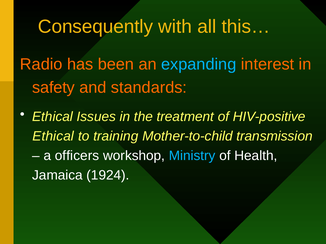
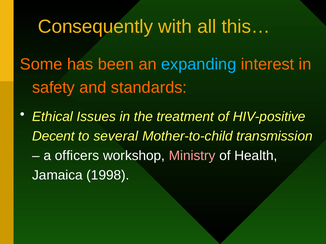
Radio: Radio -> Some
Ethical at (53, 136): Ethical -> Decent
training: training -> several
Ministry colour: light blue -> pink
1924: 1924 -> 1998
